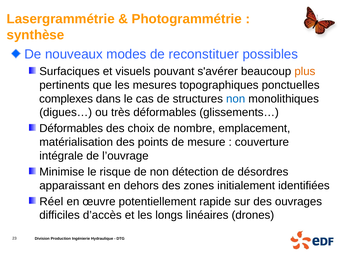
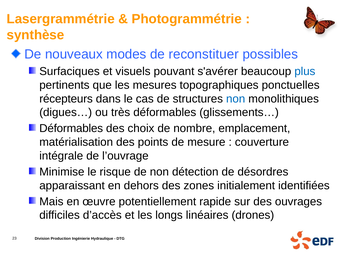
plus colour: orange -> blue
complexes: complexes -> récepteurs
Réel: Réel -> Mais
